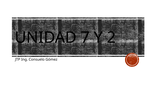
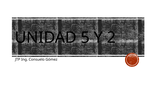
7: 7 -> 5
